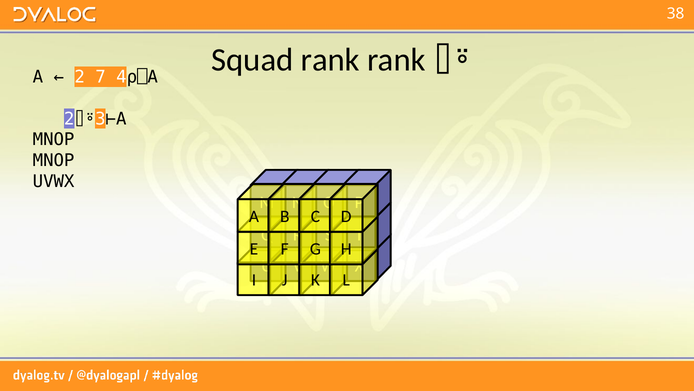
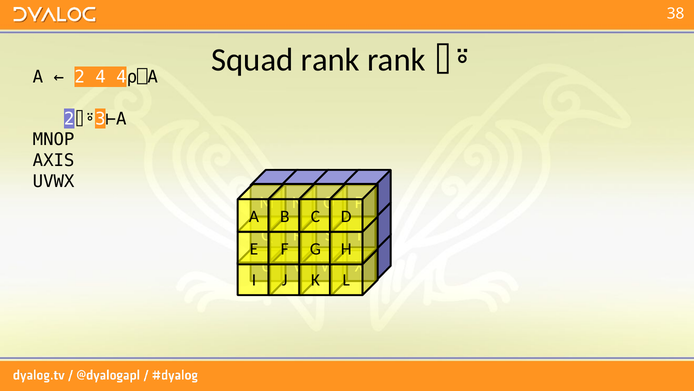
7: 7 -> 4
MNOP at (54, 160): MNOP -> AXIS
